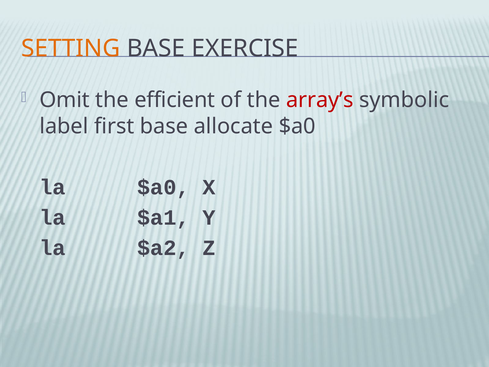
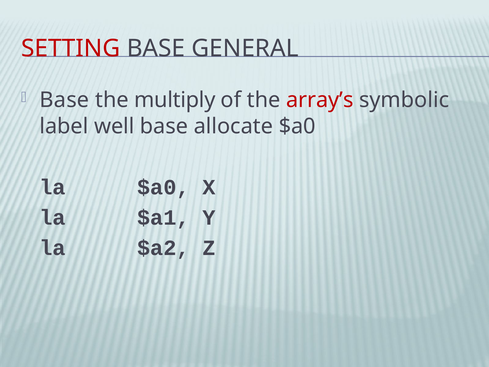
SETTING colour: orange -> red
EXERCISE: EXERCISE -> GENERAL
Omit at (65, 100): Omit -> Base
efficient: efficient -> multiply
first: first -> well
